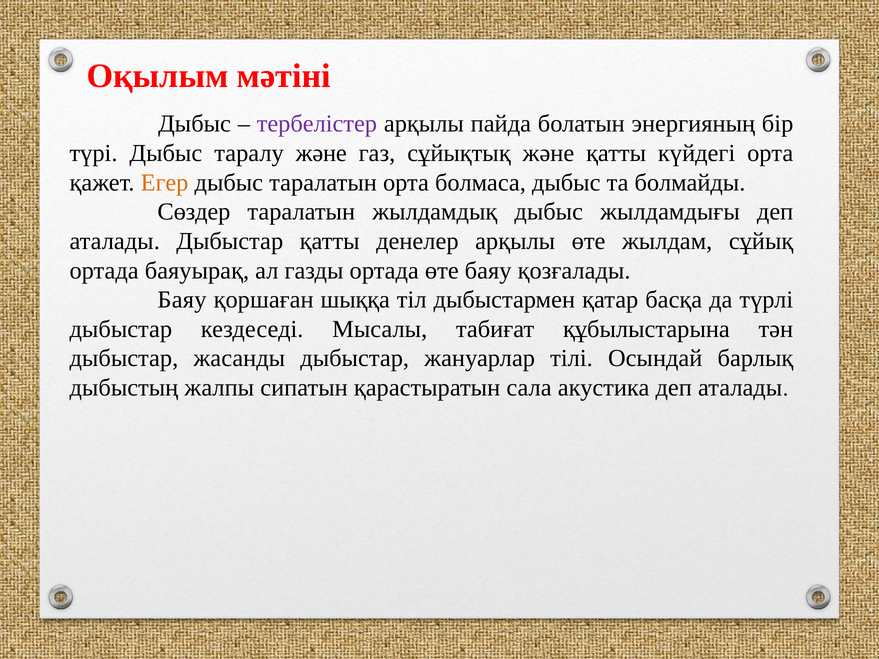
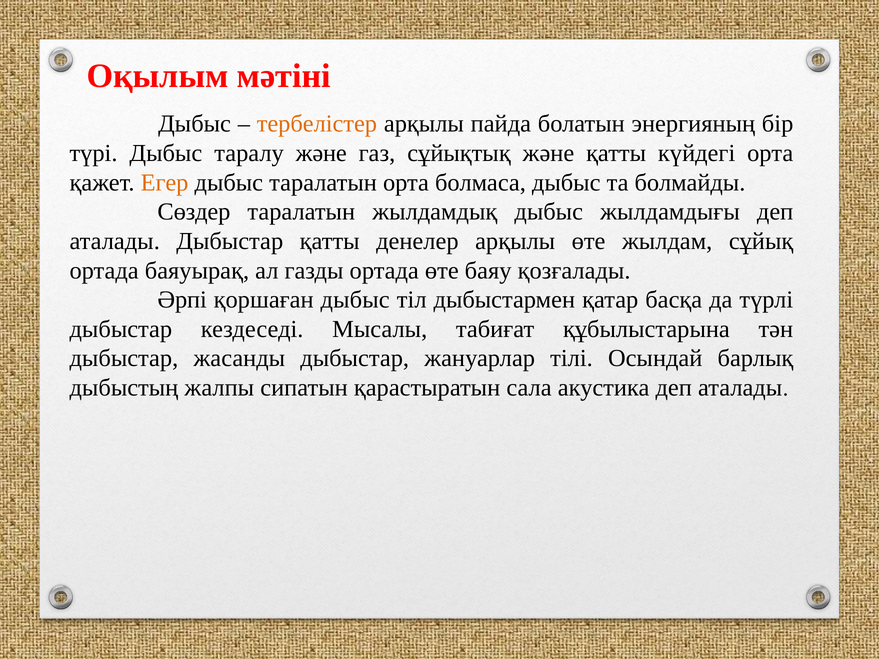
тербелістер colour: purple -> orange
Баяу at (182, 300): Баяу -> Әрпі
қоршаған шыққа: шыққа -> дыбыс
